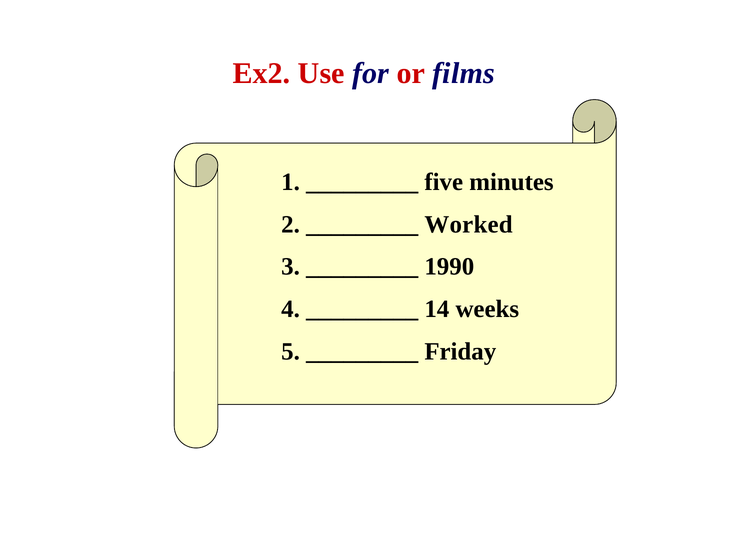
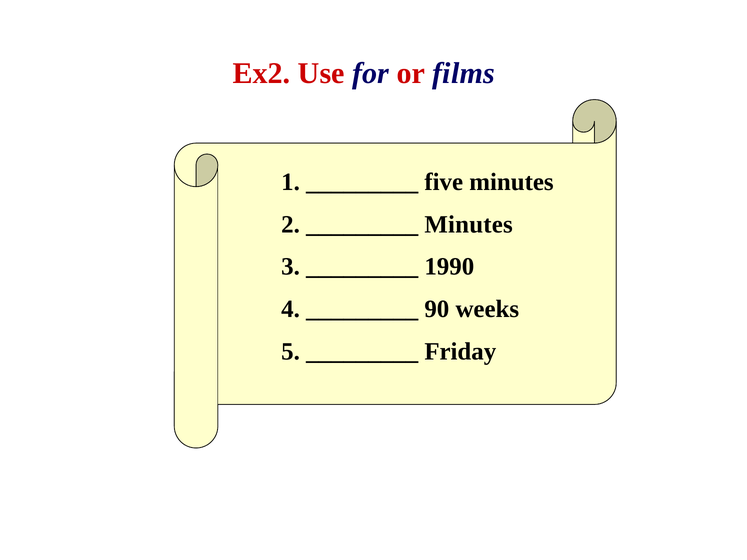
Worked at (469, 225): Worked -> Minutes
14: 14 -> 90
